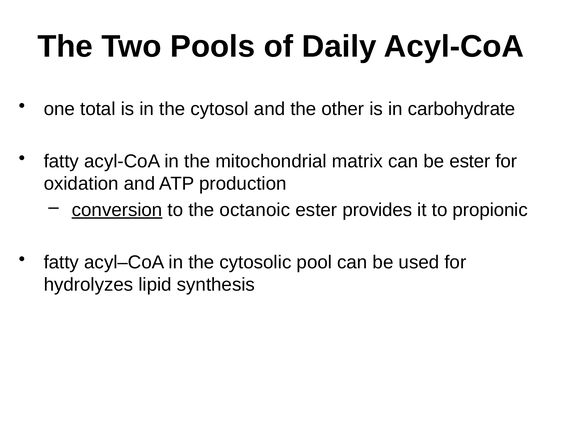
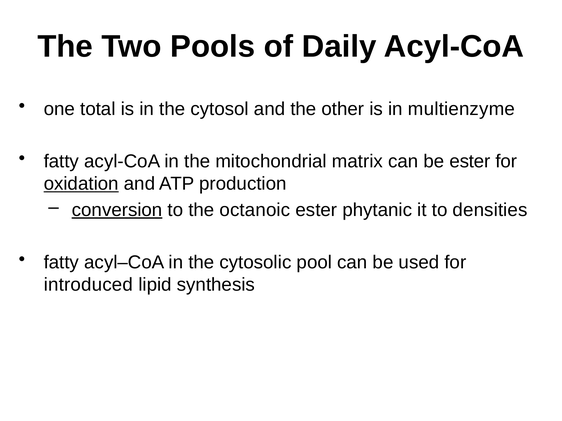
carbohydrate: carbohydrate -> multienzyme
oxidation underline: none -> present
provides: provides -> phytanic
propionic: propionic -> densities
hydrolyzes: hydrolyzes -> introduced
